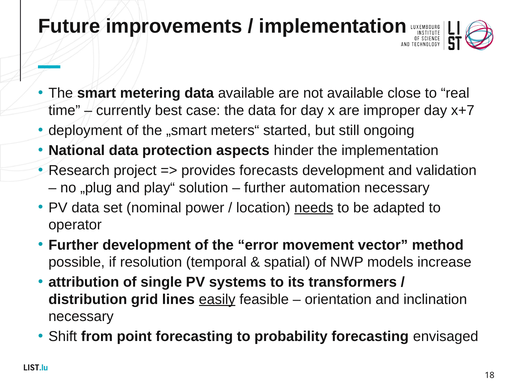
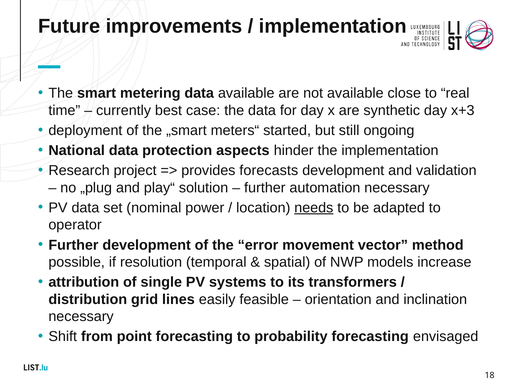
improper: improper -> synthetic
x+7: x+7 -> x+3
easily underline: present -> none
